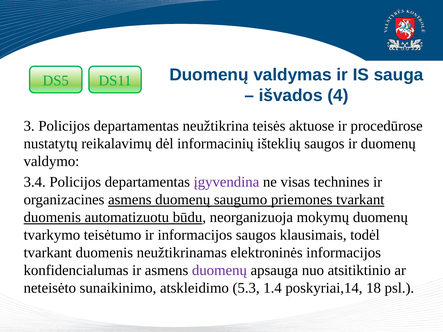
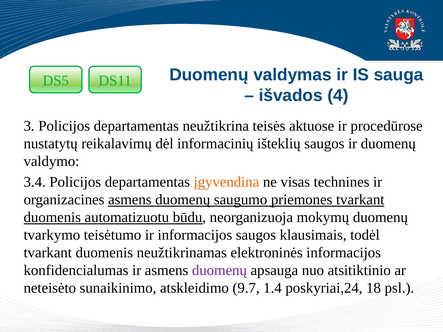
įgyvendina colour: purple -> orange
5.3: 5.3 -> 9.7
poskyriai,14: poskyriai,14 -> poskyriai,24
